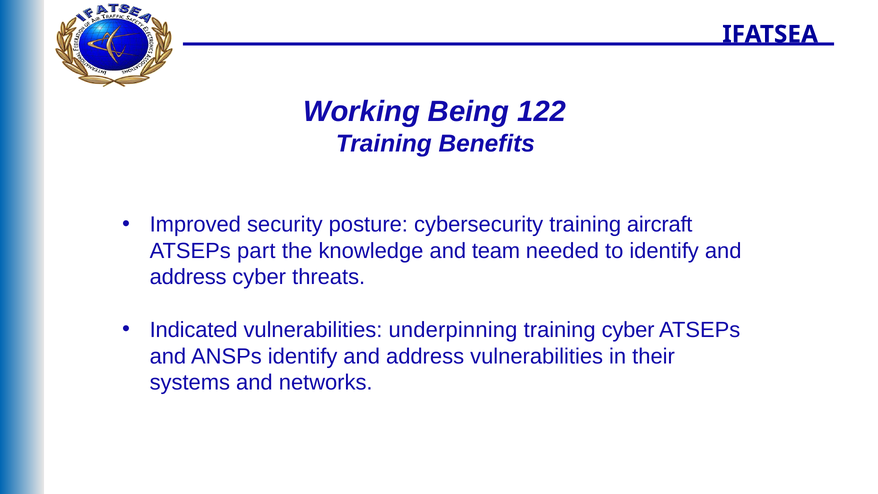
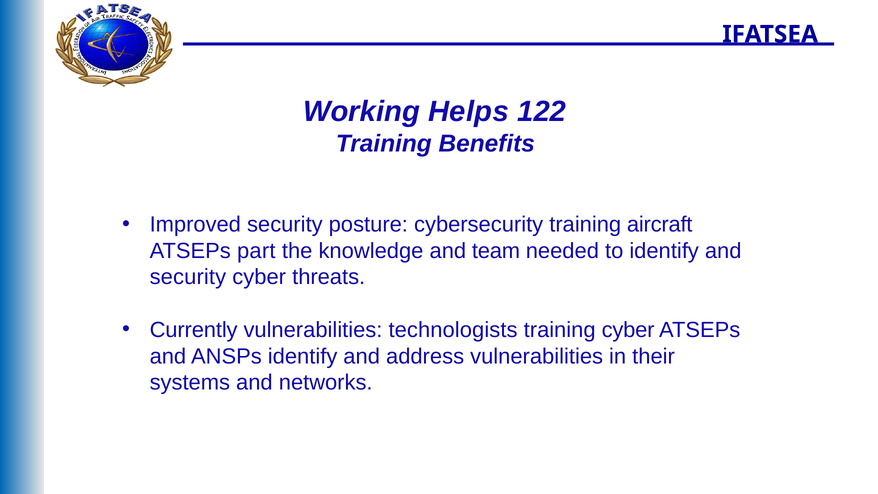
Being: Being -> Helps
address at (188, 277): address -> security
Indicated: Indicated -> Currently
underpinning: underpinning -> technologists
